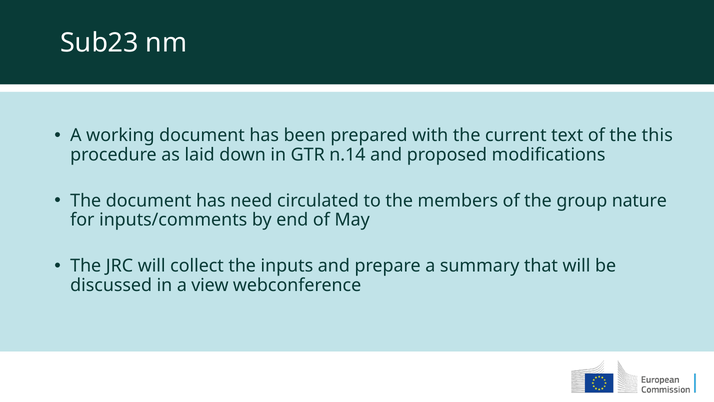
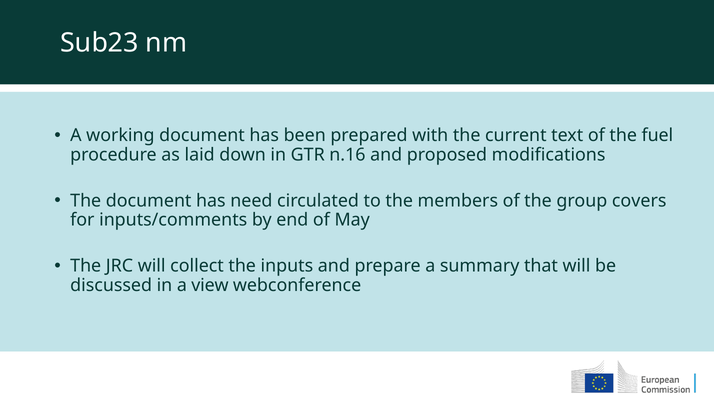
this: this -> fuel
n.14: n.14 -> n.16
nature: nature -> covers
